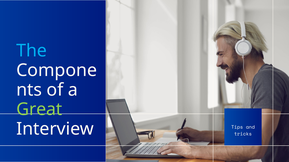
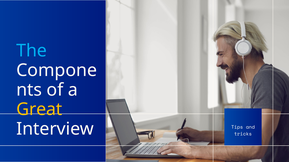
Great colour: light green -> yellow
